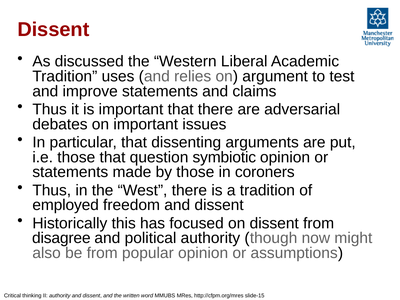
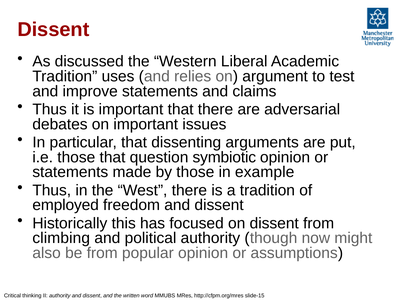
coroners: coroners -> example
disagree: disagree -> climbing
